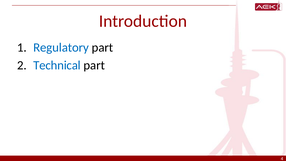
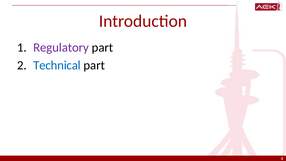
Regulatory colour: blue -> purple
